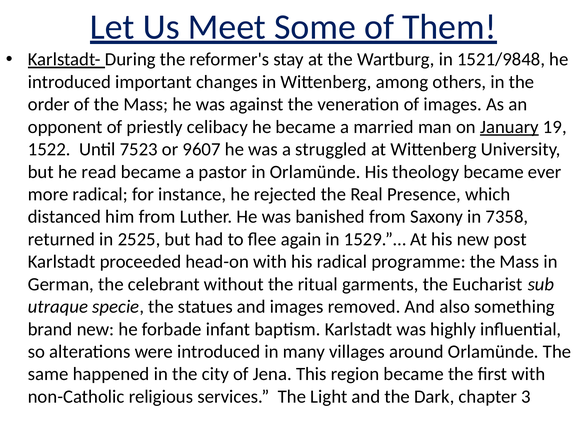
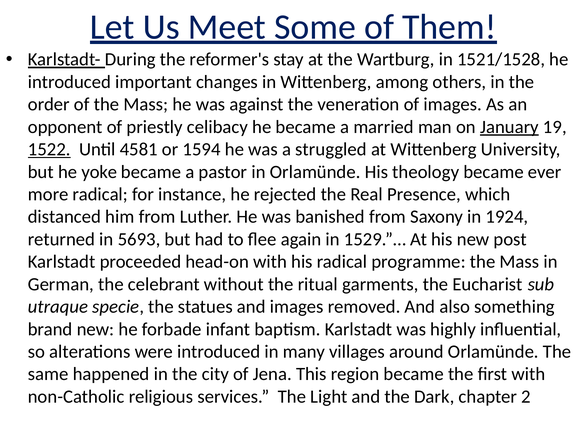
1521/9848: 1521/9848 -> 1521/1528
1522 underline: none -> present
7523: 7523 -> 4581
9607: 9607 -> 1594
read: read -> yoke
7358: 7358 -> 1924
2525: 2525 -> 5693
3: 3 -> 2
